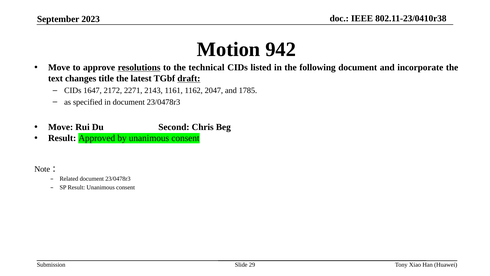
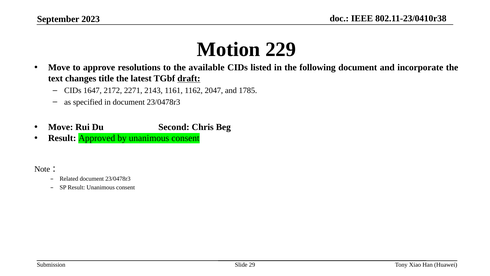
942: 942 -> 229
resolutions underline: present -> none
technical: technical -> available
